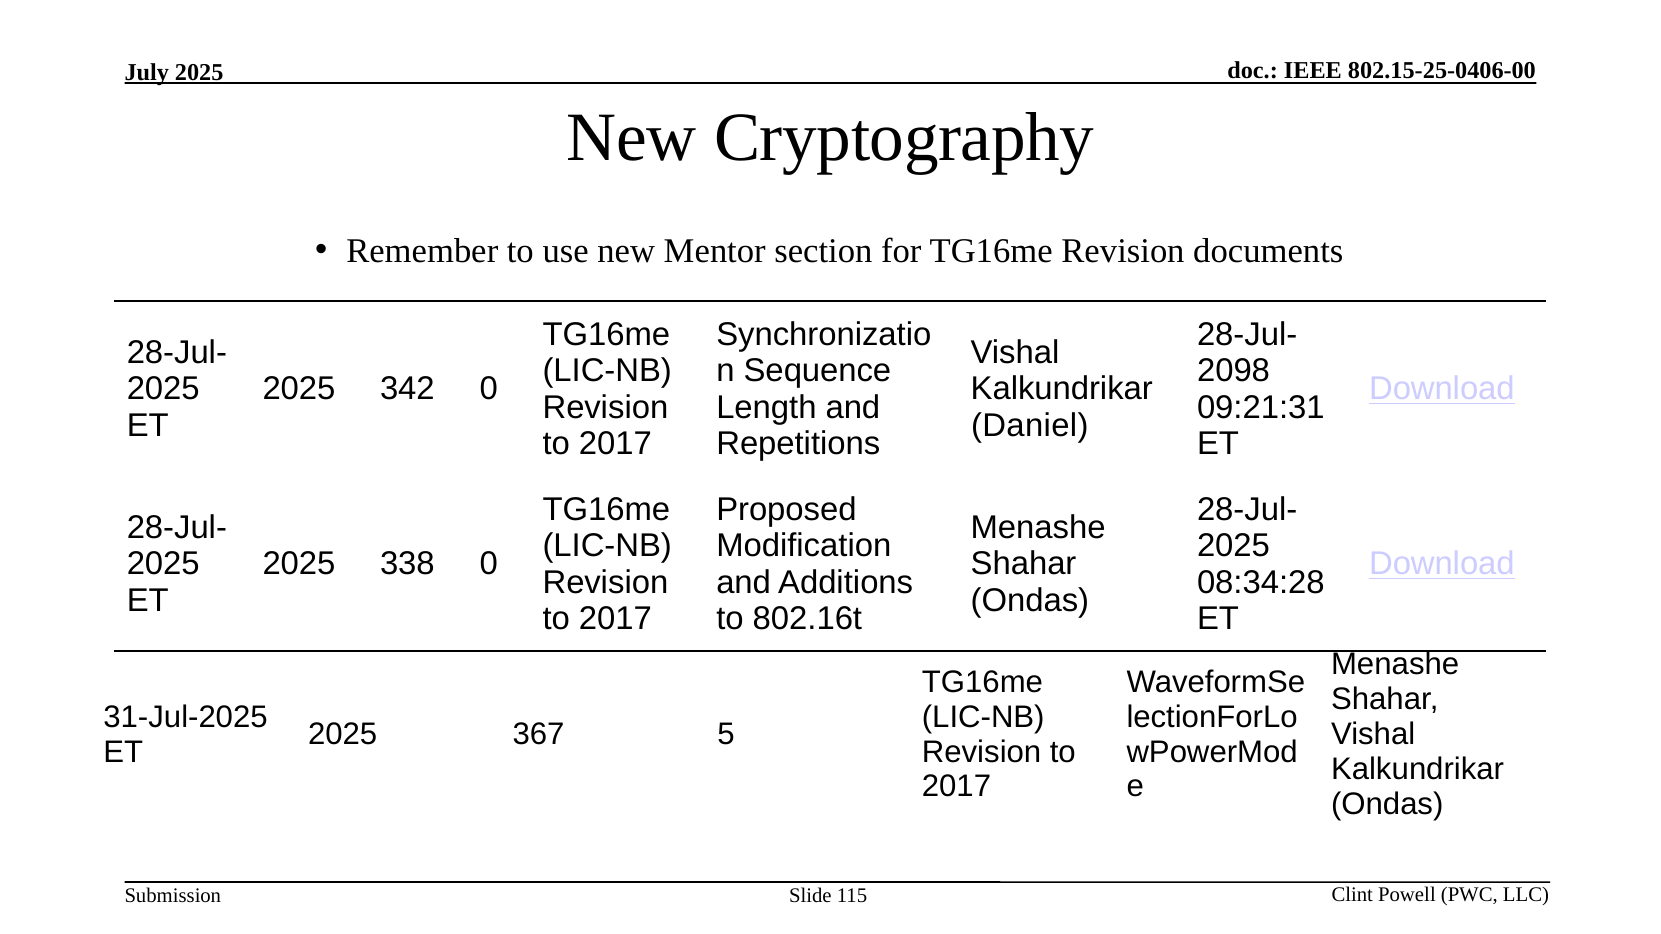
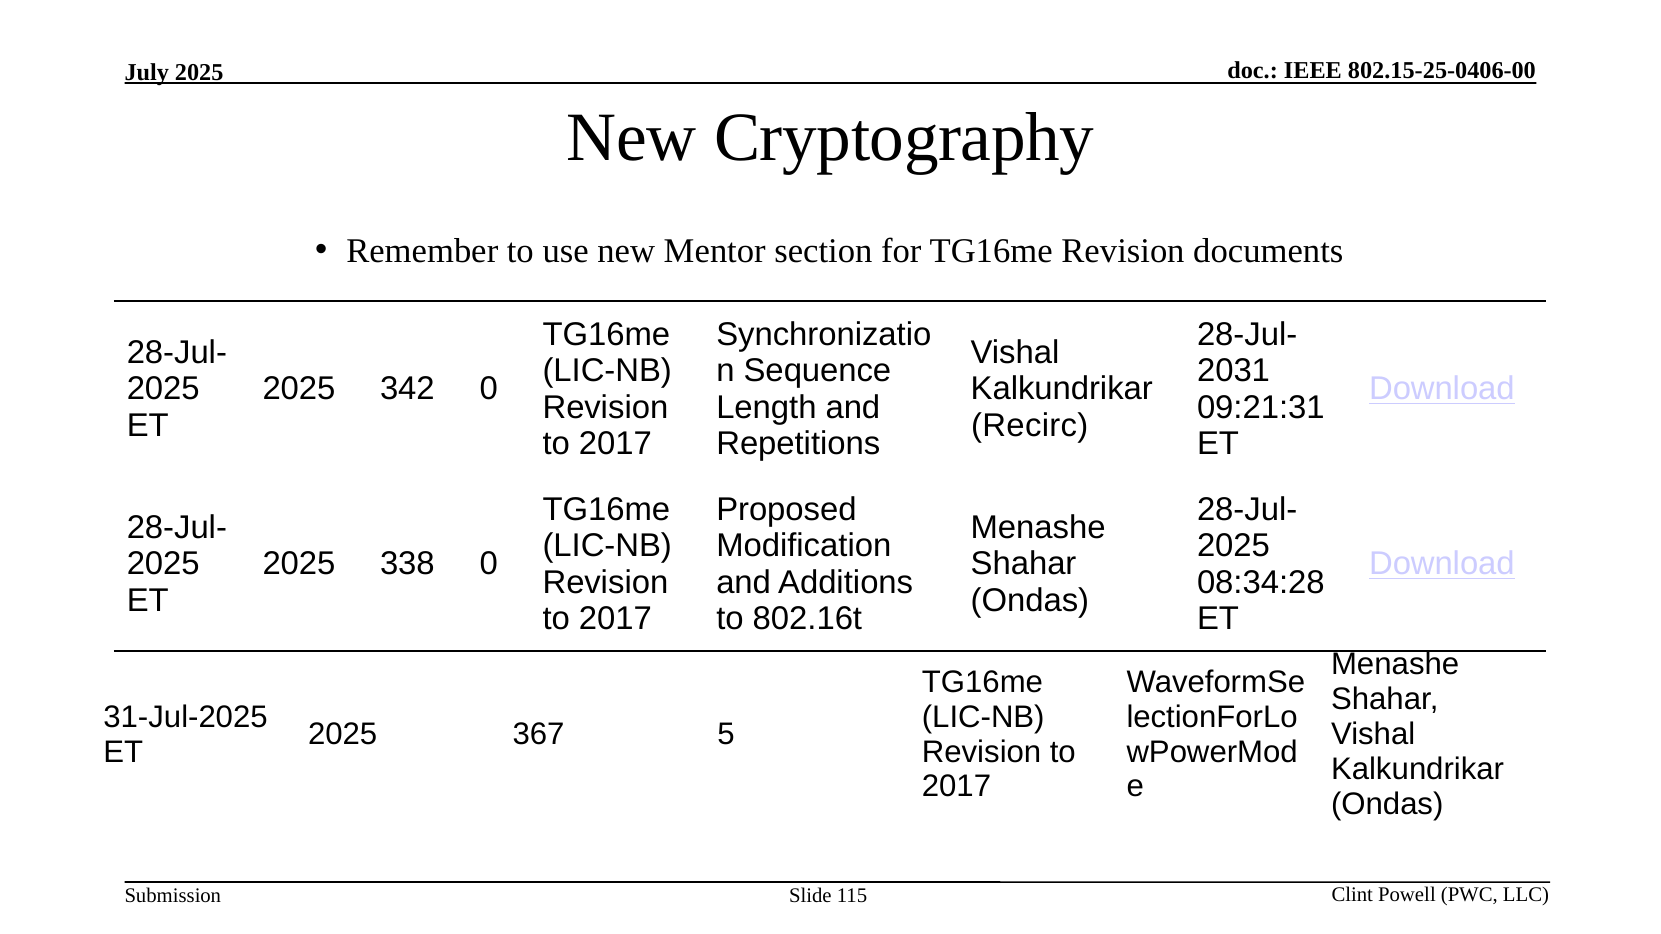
2098: 2098 -> 2031
Daniel: Daniel -> Recirc
